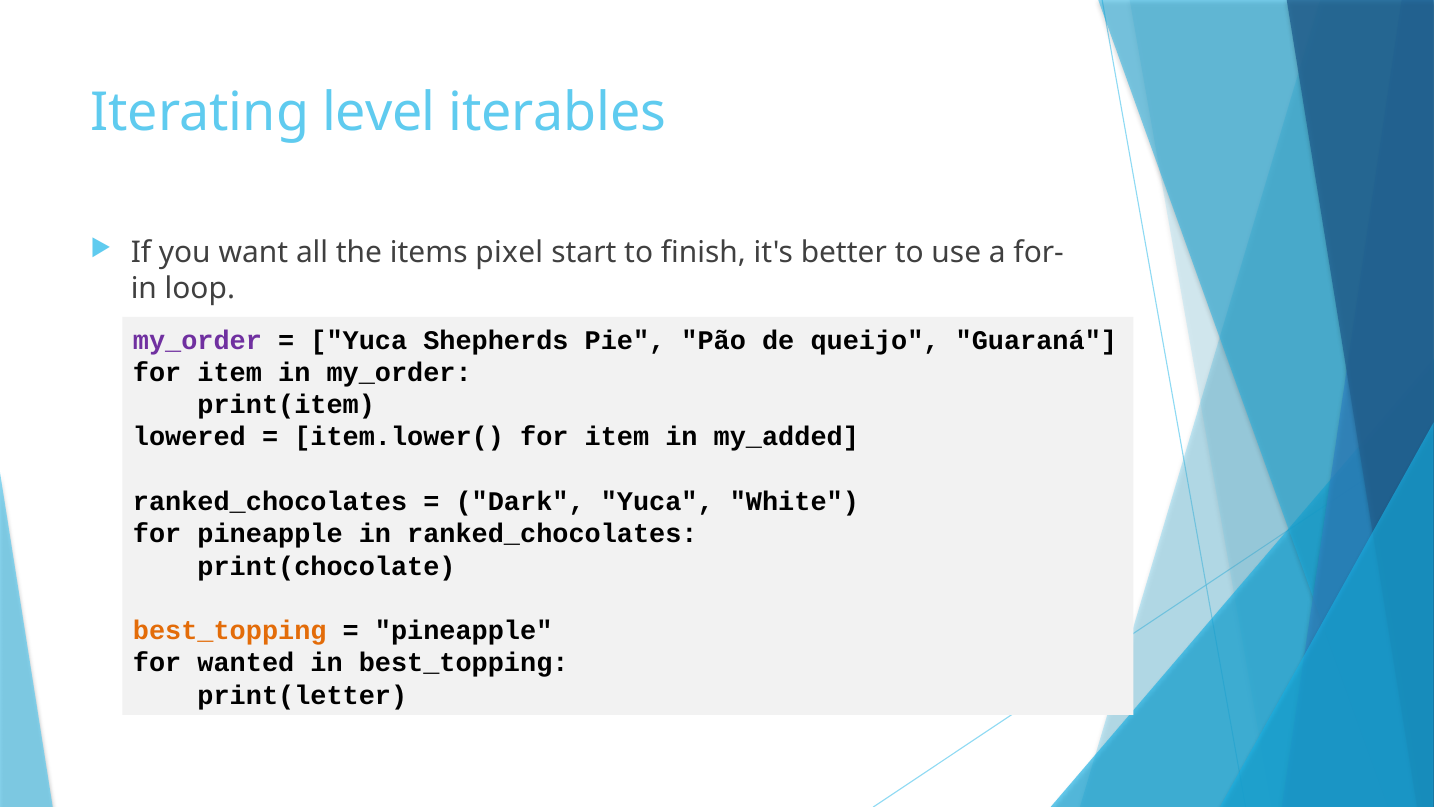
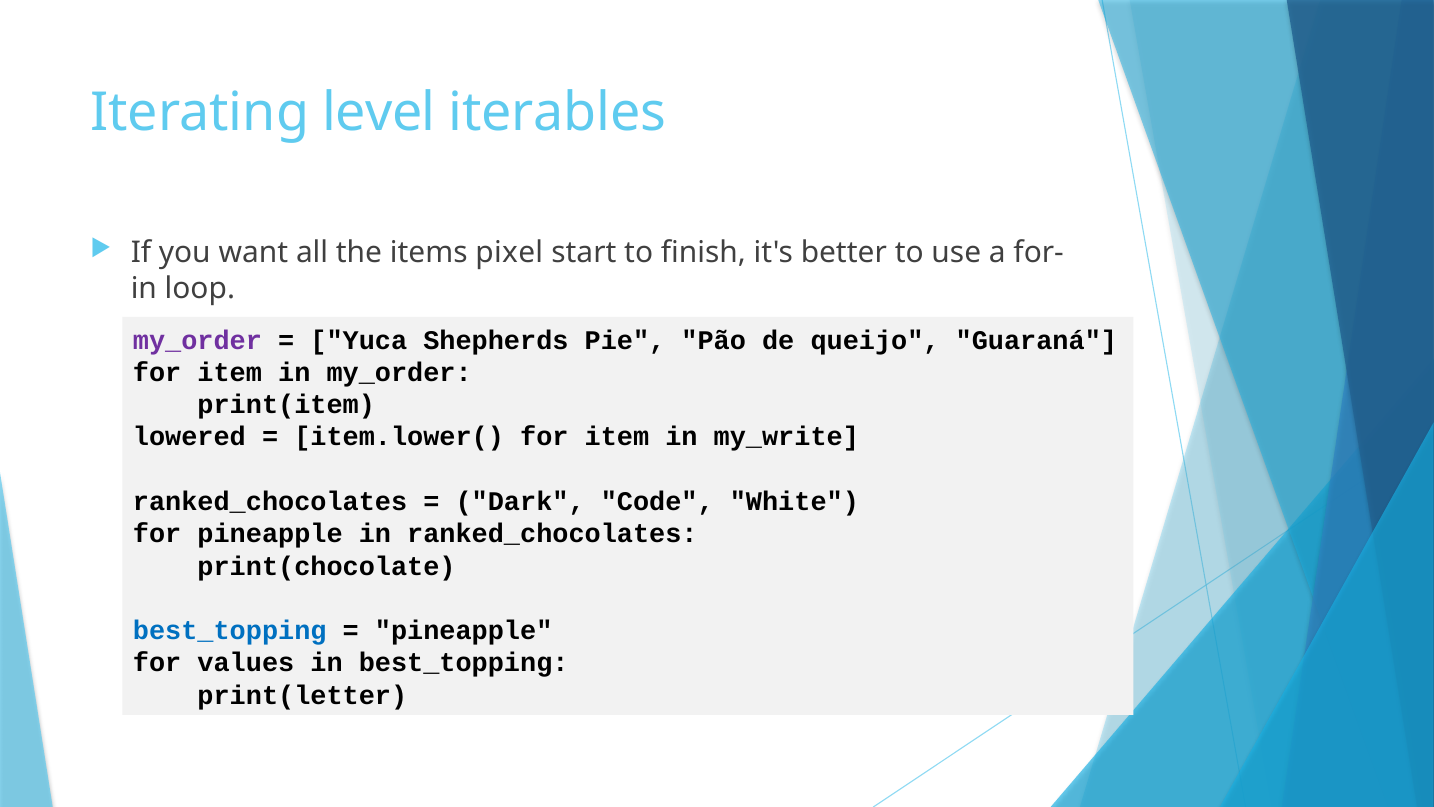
my_added: my_added -> my_write
Dark Yuca: Yuca -> Code
best_topping at (230, 630) colour: orange -> blue
wanted: wanted -> values
